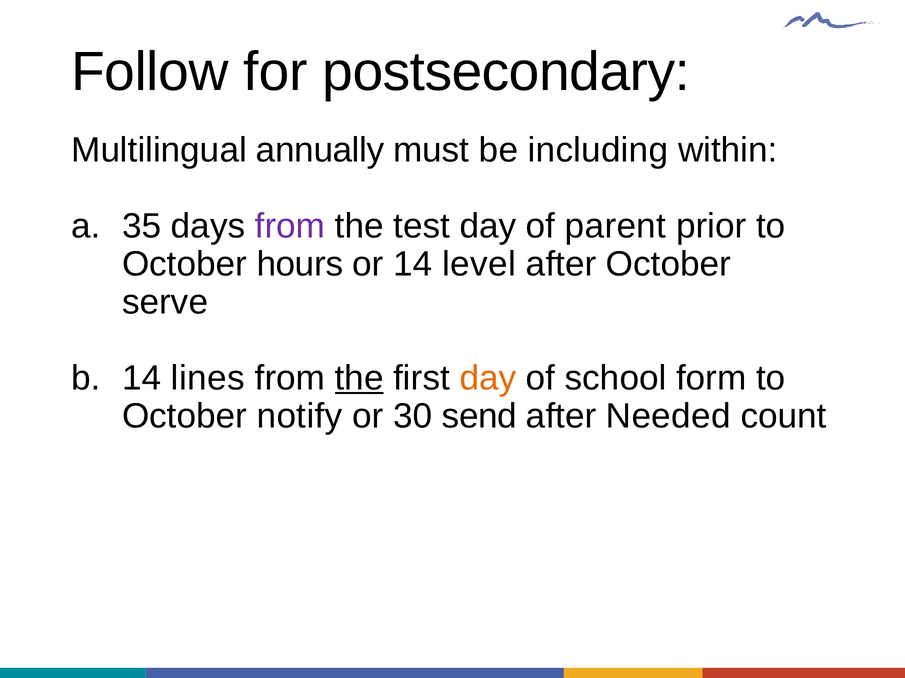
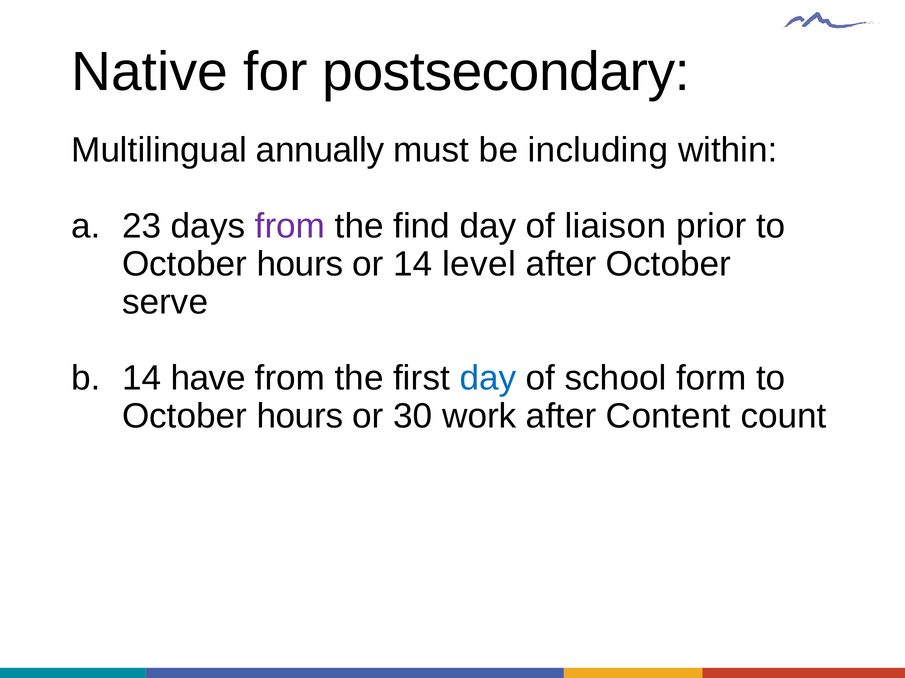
Follow: Follow -> Native
35: 35 -> 23
test: test -> find
parent: parent -> liaison
lines: lines -> have
the at (359, 378) underline: present -> none
day at (488, 378) colour: orange -> blue
notify at (300, 416): notify -> hours
send: send -> work
Needed: Needed -> Content
